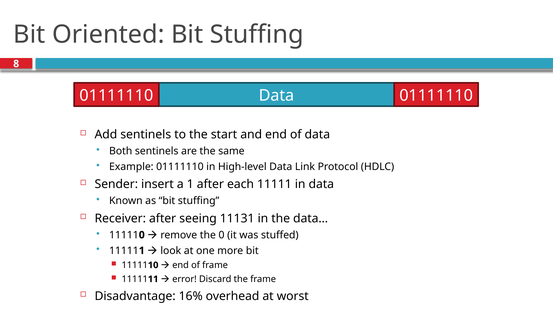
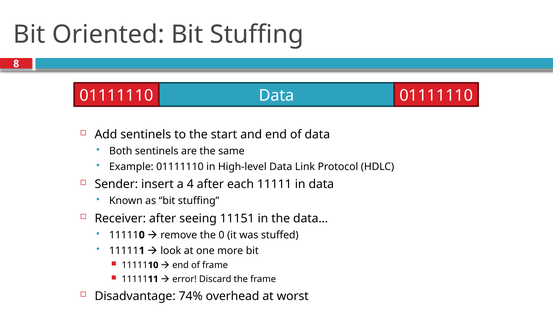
a 1: 1 -> 4
11131: 11131 -> 11151
16%: 16% -> 74%
